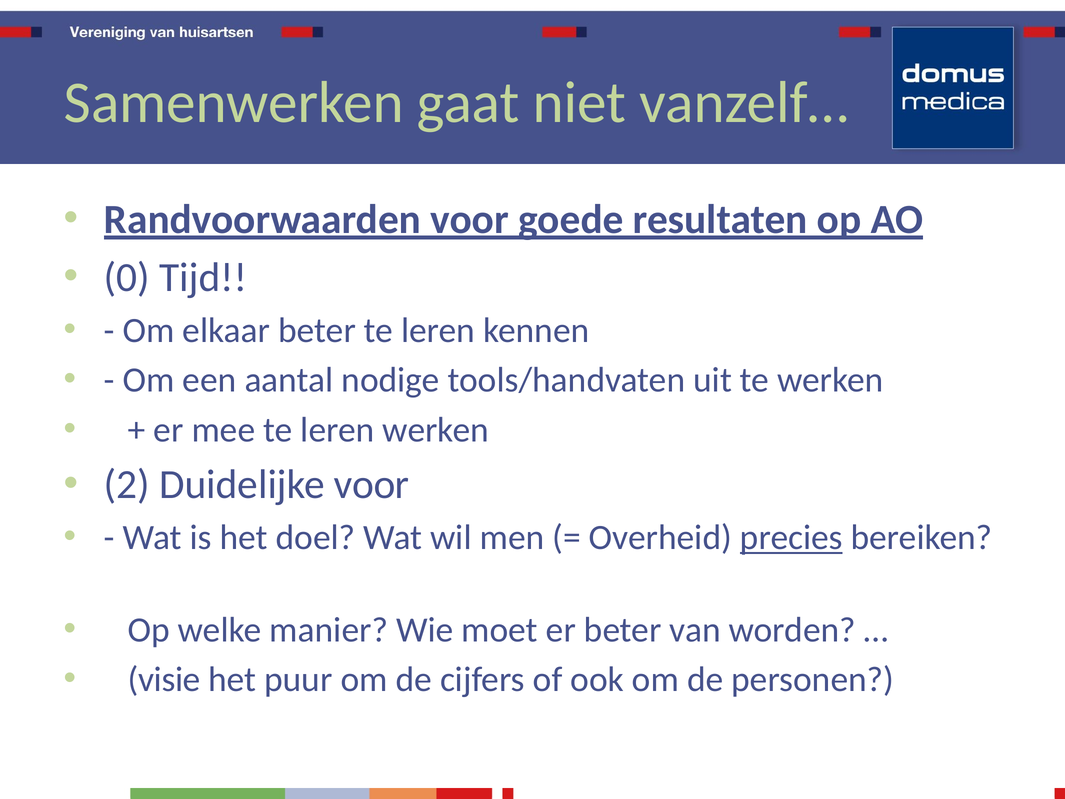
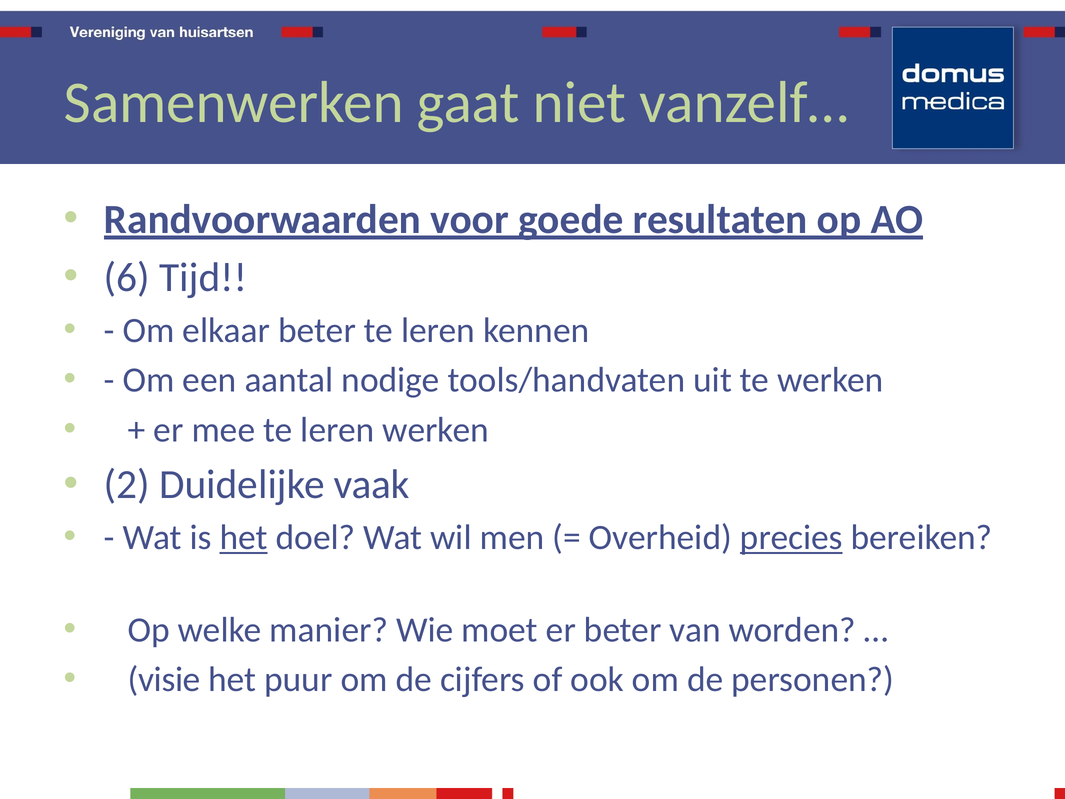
0: 0 -> 6
Duidelijke voor: voor -> vaak
het at (244, 537) underline: none -> present
